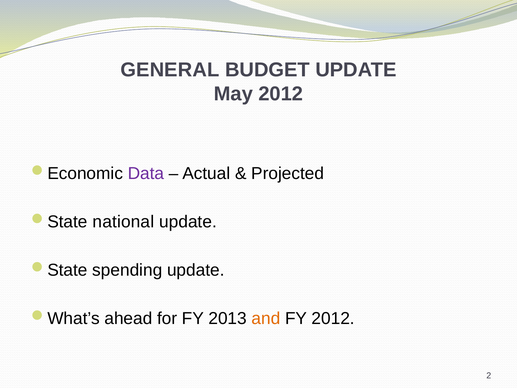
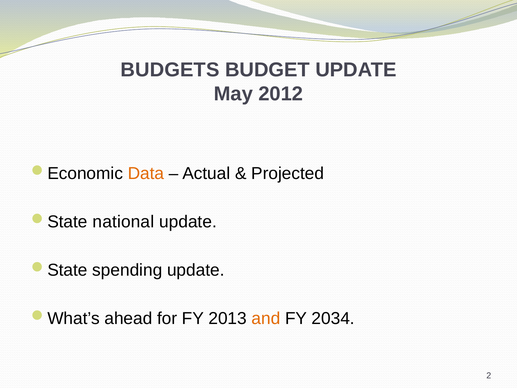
GENERAL: GENERAL -> BUDGETS
Data colour: purple -> orange
FY 2012: 2012 -> 2034
